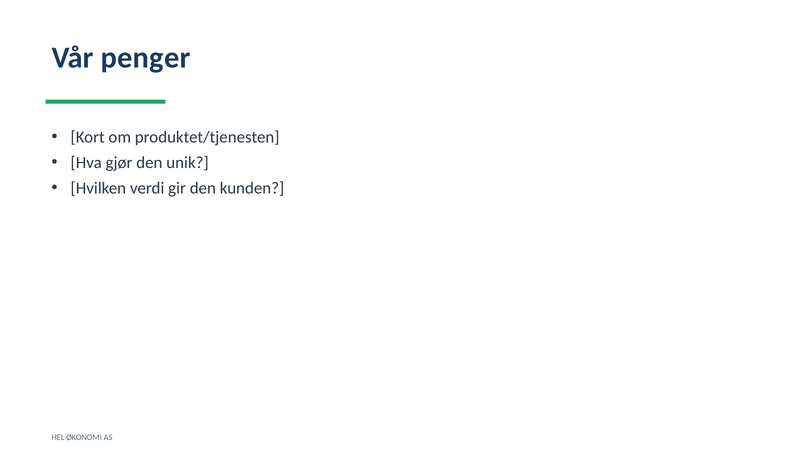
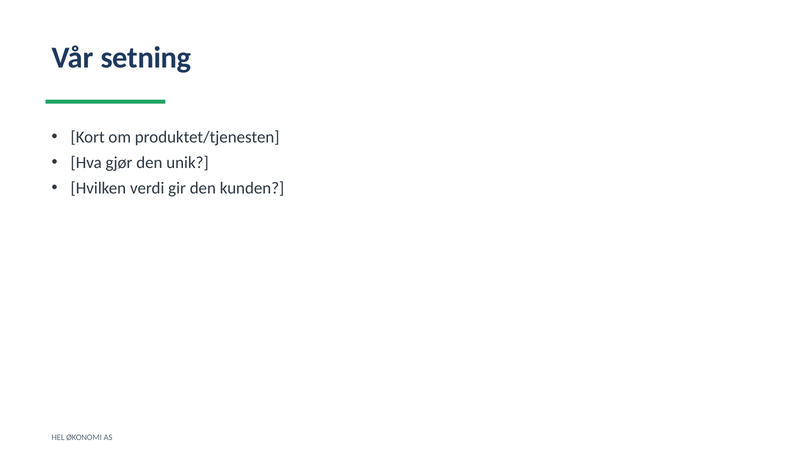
penger: penger -> setning
